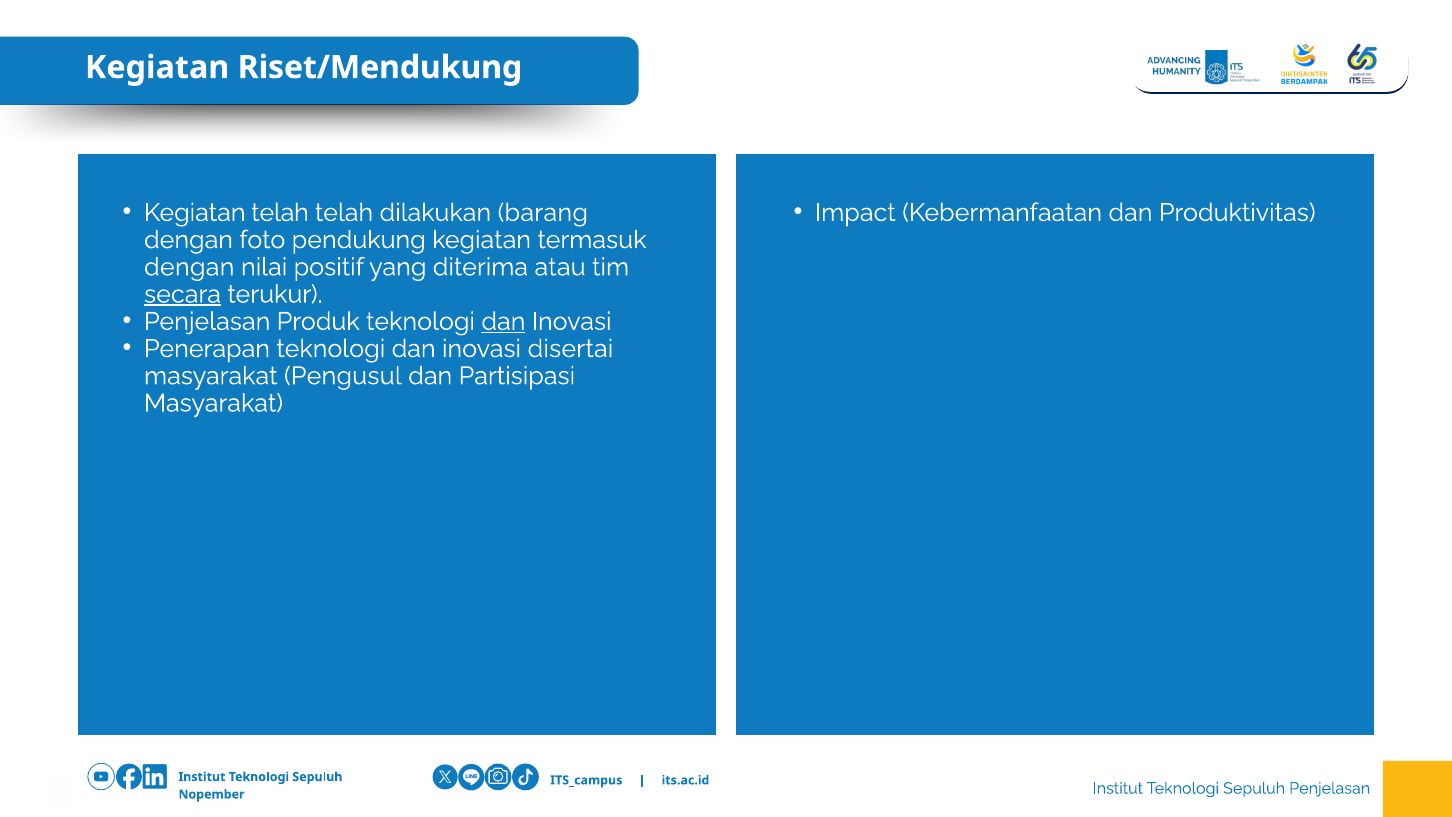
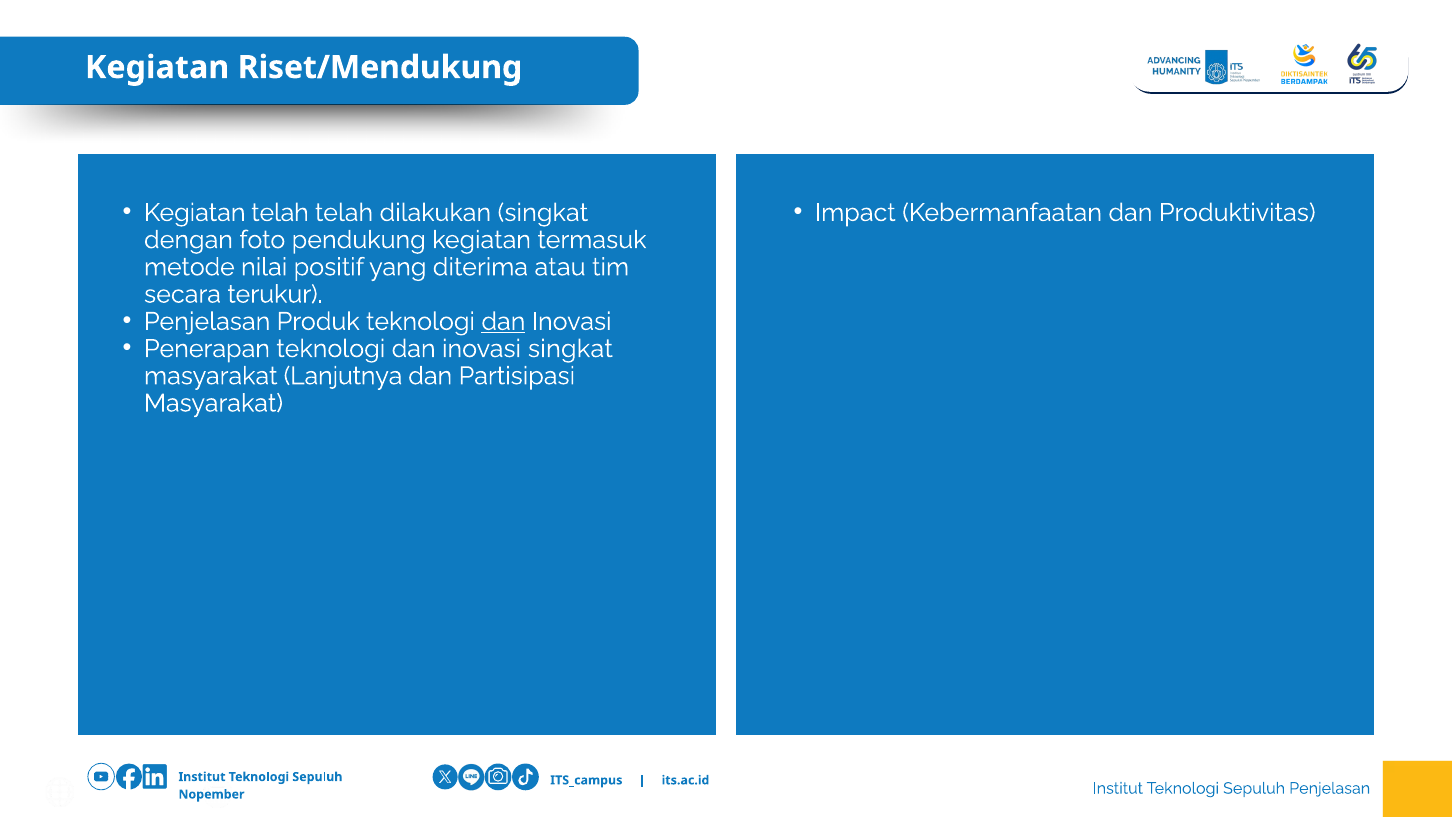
dilakukan barang: barang -> singkat
dengan at (189, 267): dengan -> metode
secara underline: present -> none
inovasi disertai: disertai -> singkat
Pengusul: Pengusul -> Lanjutnya
